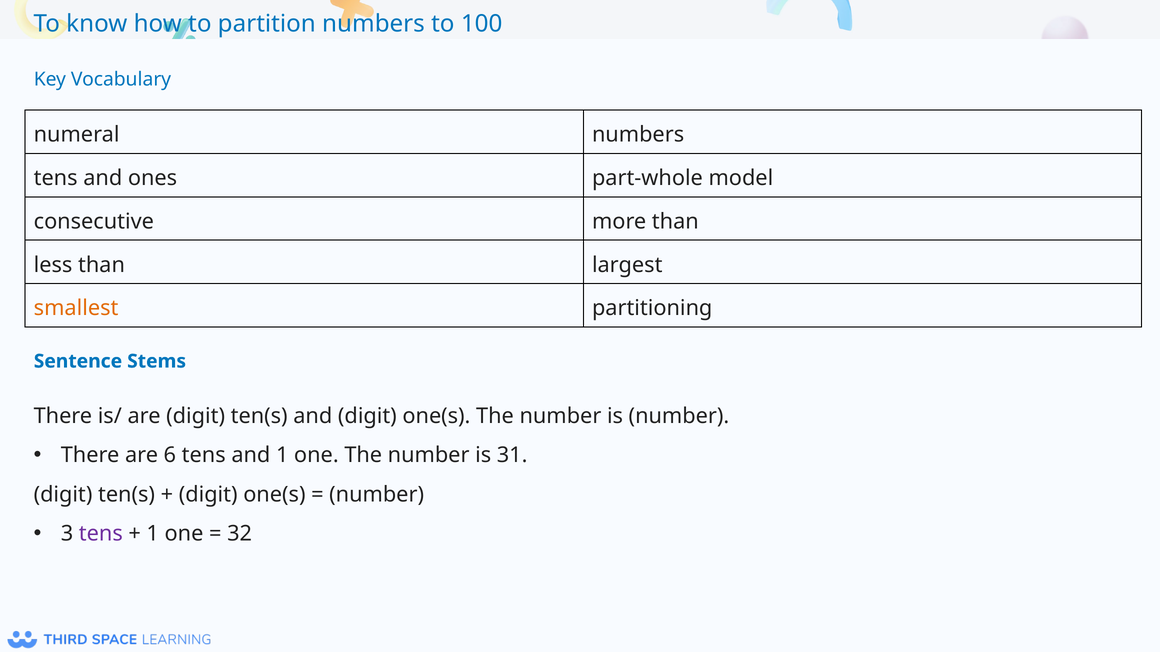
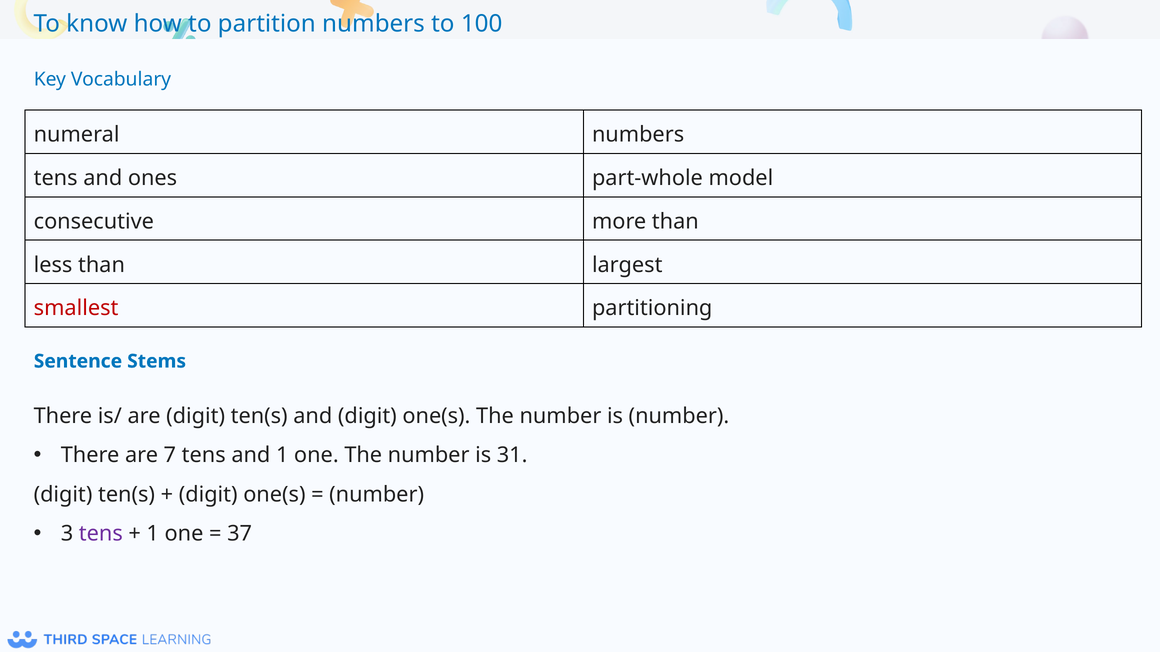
smallest colour: orange -> red
6: 6 -> 7
32: 32 -> 37
